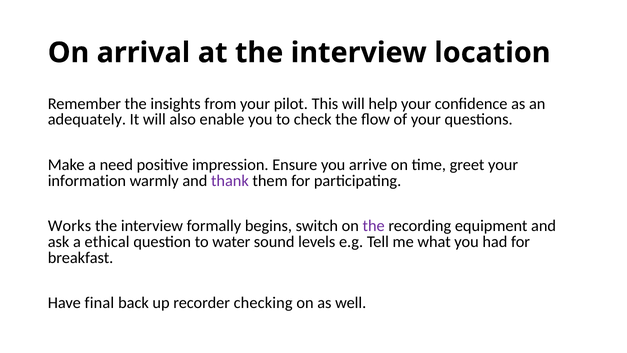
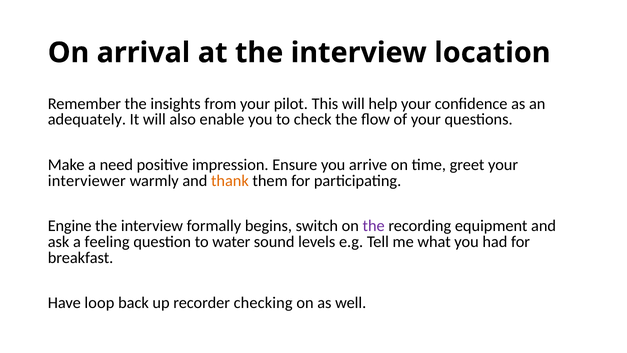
information: information -> interviewer
thank colour: purple -> orange
Works: Works -> Engine
ethical: ethical -> feeling
final: final -> loop
